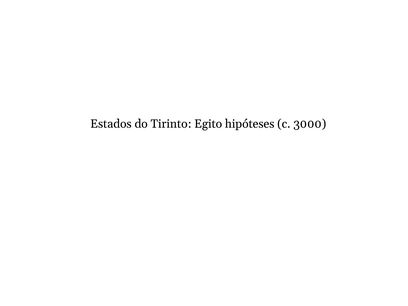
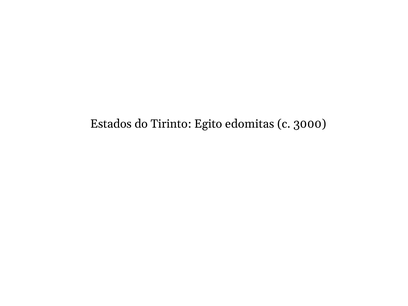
hipóteses: hipóteses -> edomitas
